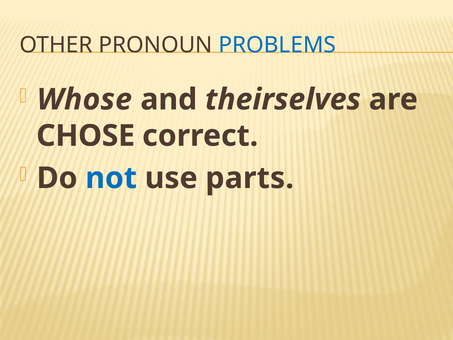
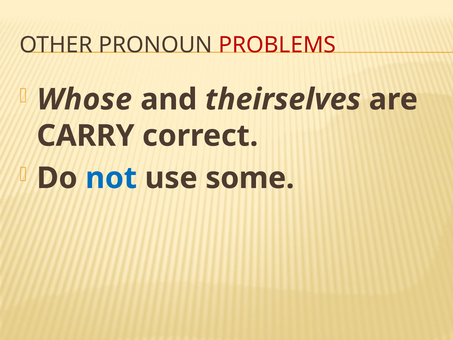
PROBLEMS colour: blue -> red
CHOSE: CHOSE -> CARRY
parts: parts -> some
